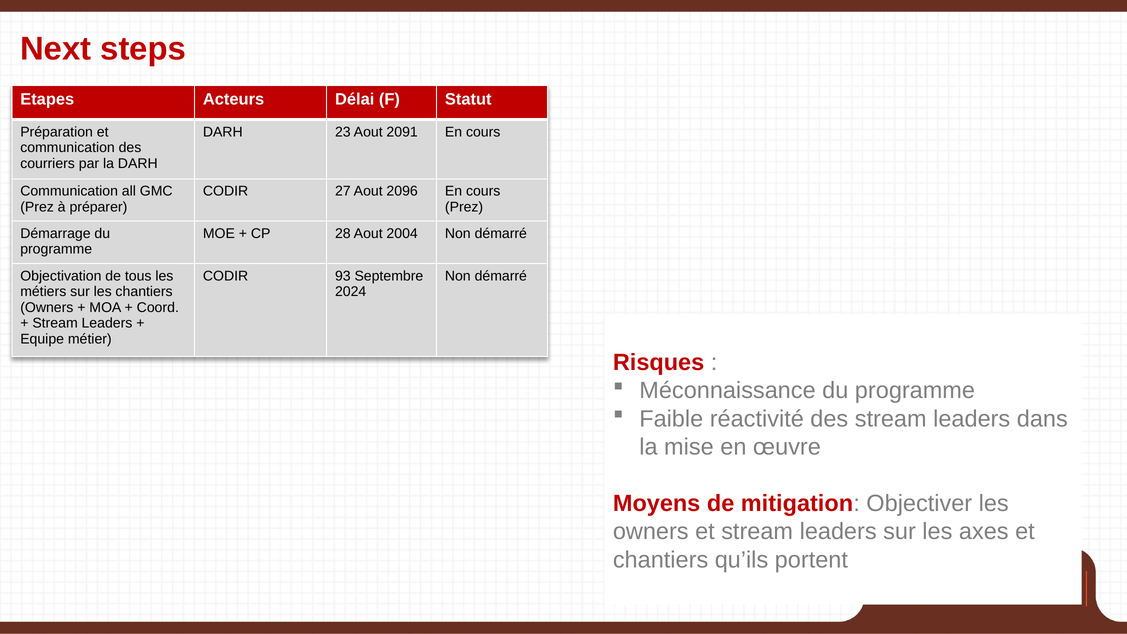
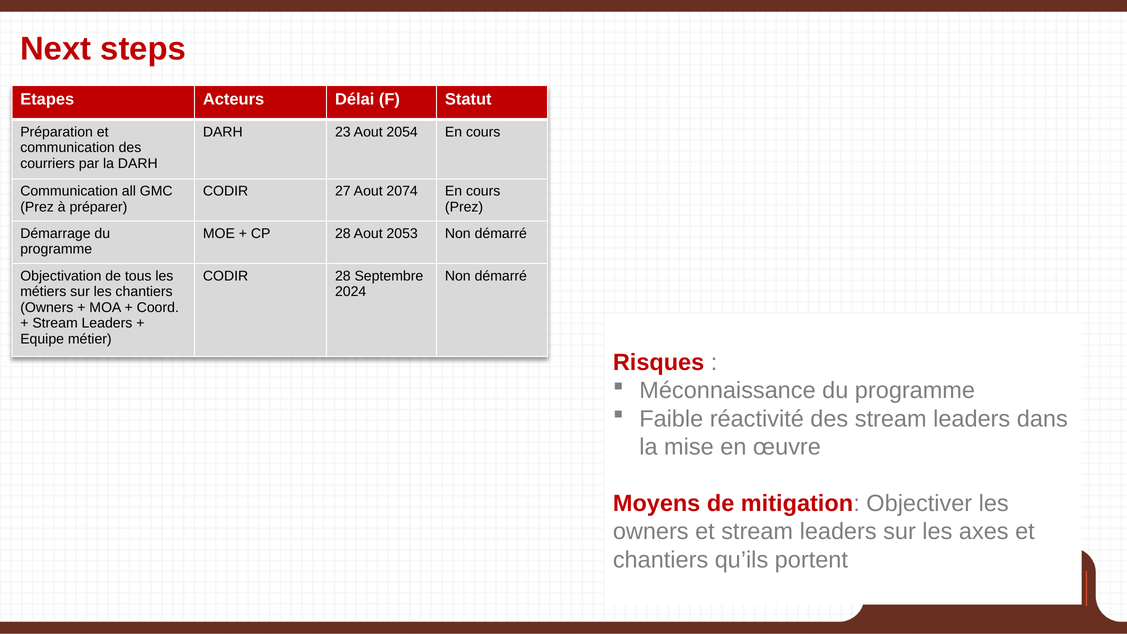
2091: 2091 -> 2054
2096: 2096 -> 2074
2004: 2004 -> 2053
CODIR 93: 93 -> 28
